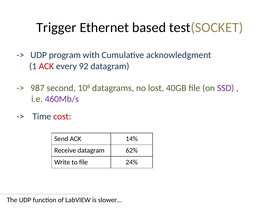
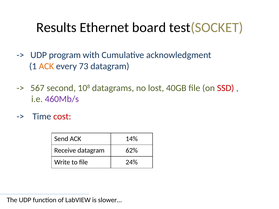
Trigger: Trigger -> Results
based: based -> board
ACK at (46, 66) colour: red -> orange
92: 92 -> 73
987: 987 -> 567
SSD colour: purple -> red
